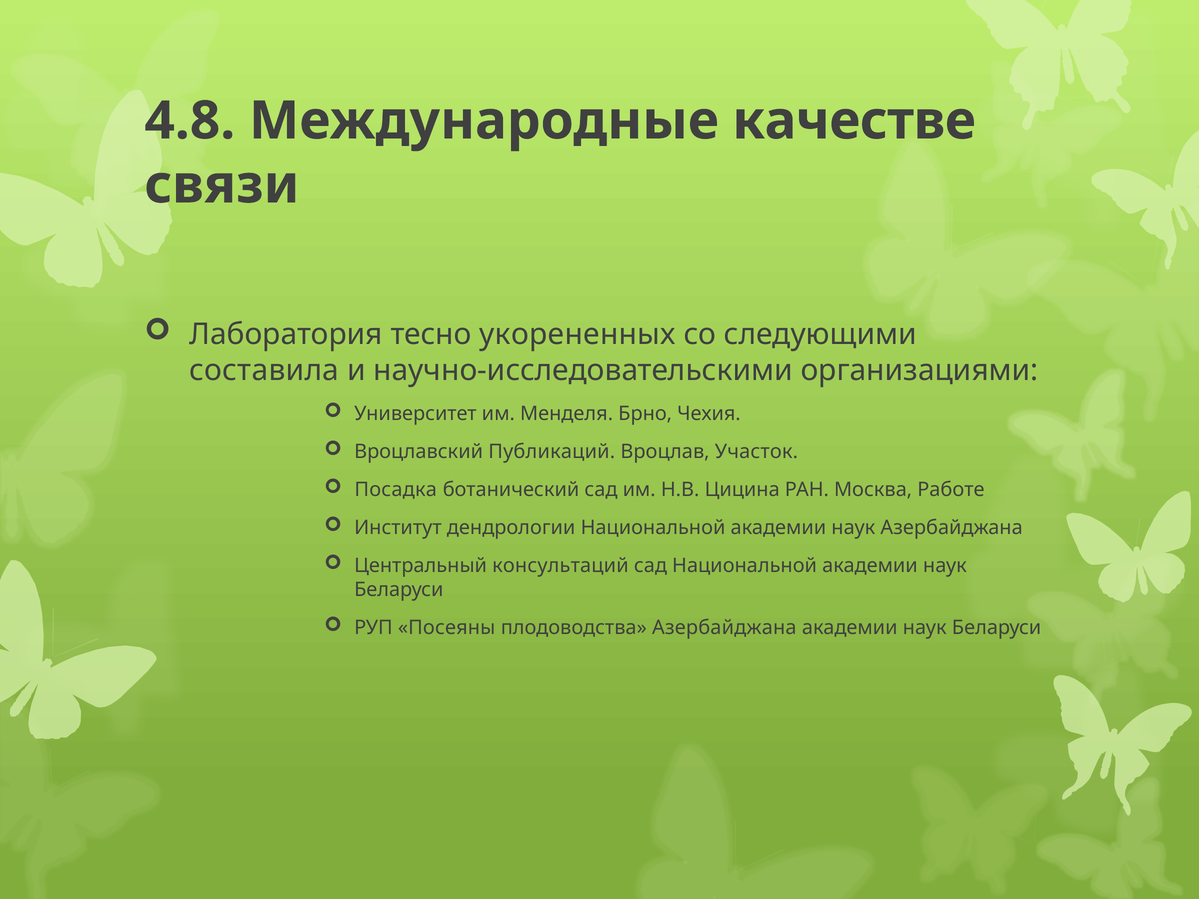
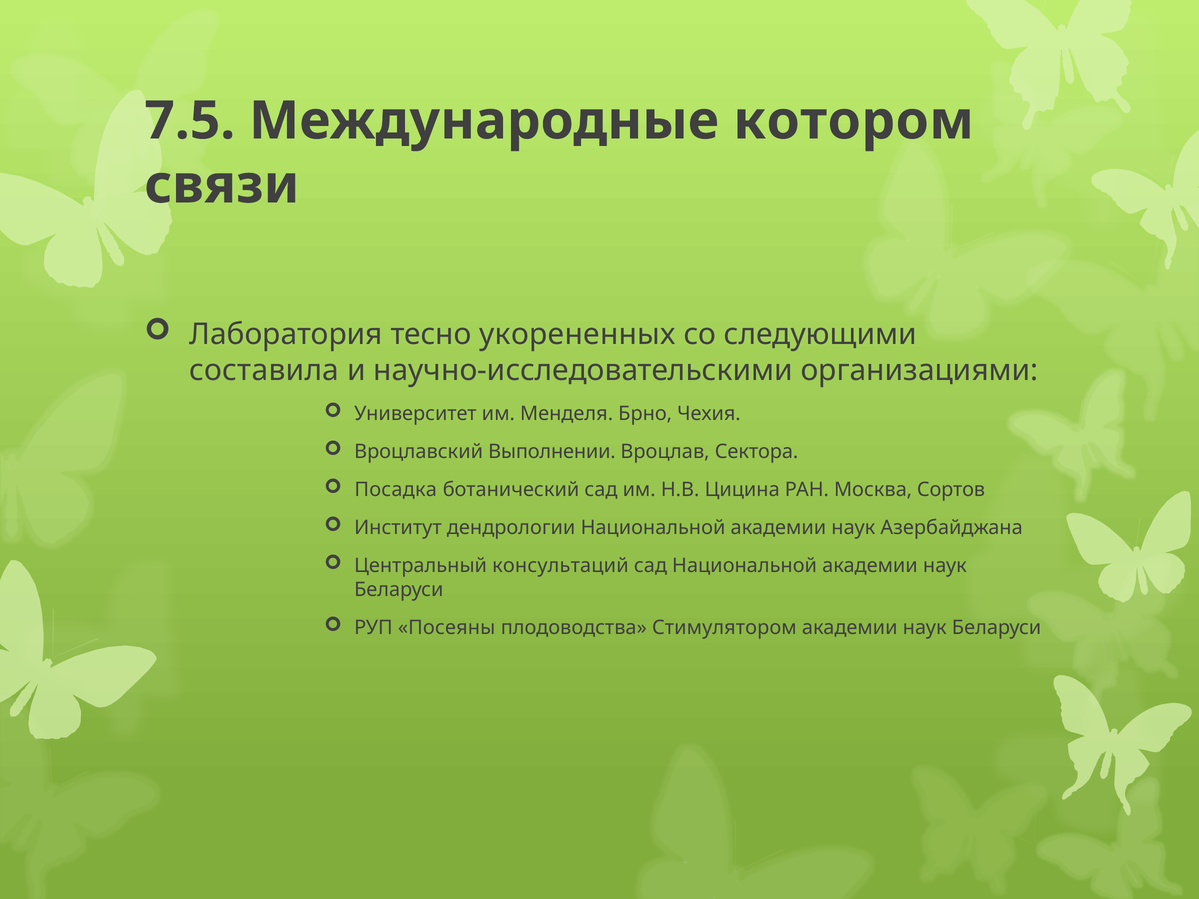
4.8: 4.8 -> 7.5
качестве: качестве -> котором
Публикаций: Публикаций -> Выполнении
Участок: Участок -> Сектора
Работе: Работе -> Сортов
плодоводства Азербайджана: Азербайджана -> Стимулятором
